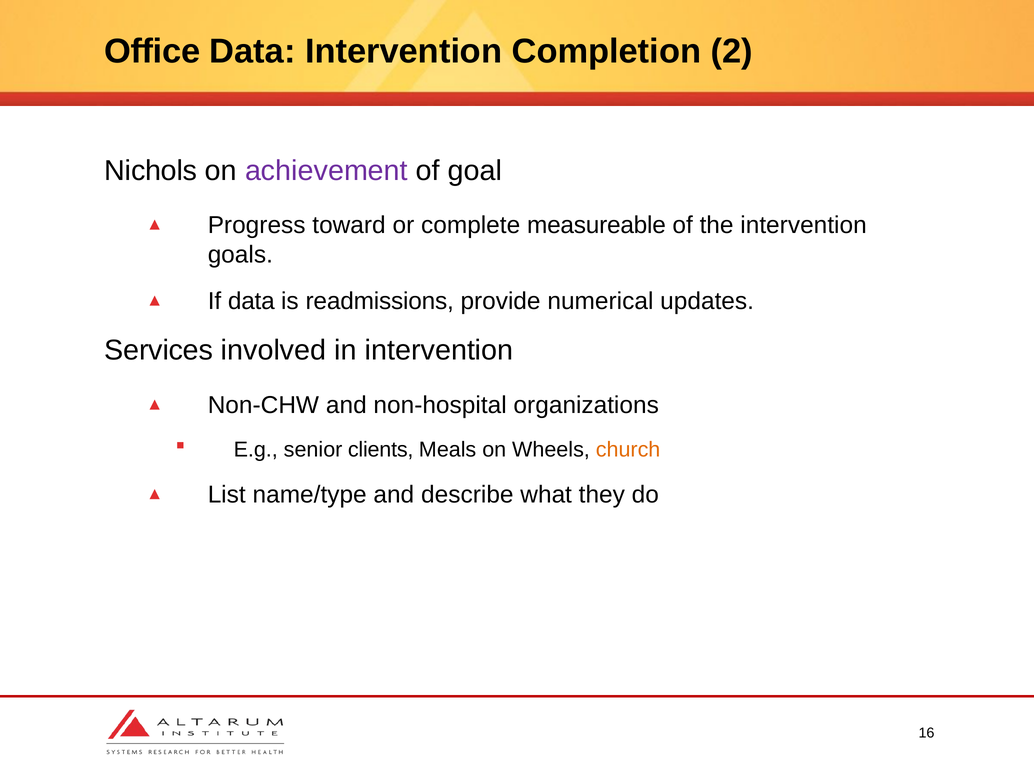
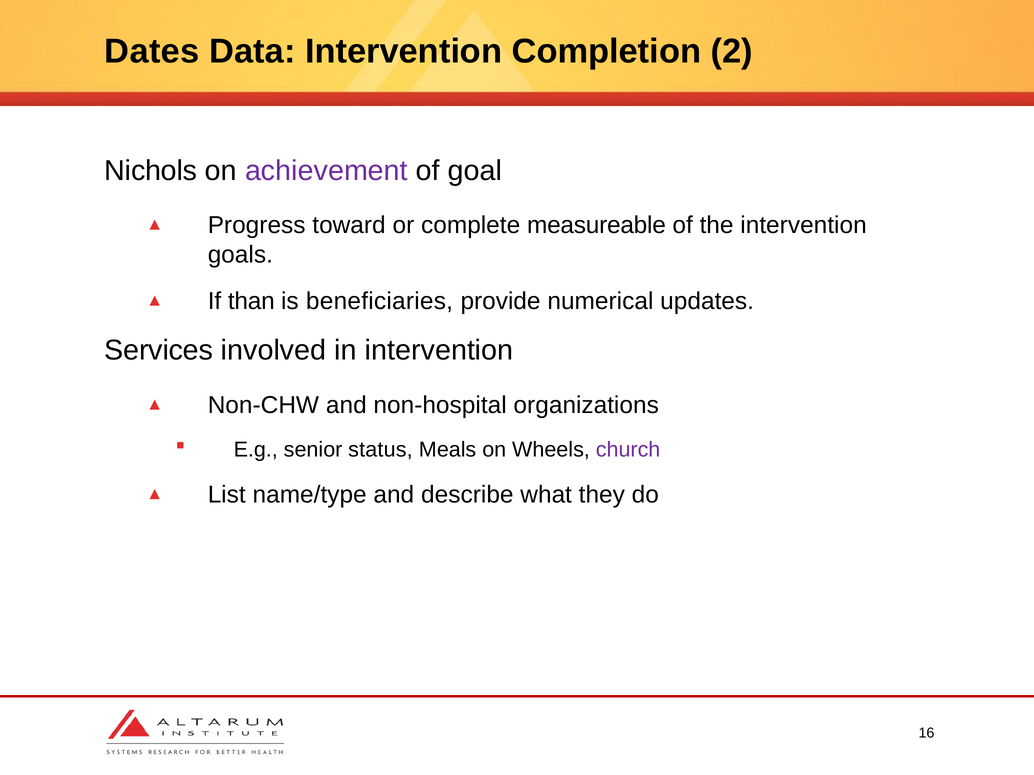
Office: Office -> Dates
If data: data -> than
readmissions: readmissions -> beneficiaries
clients: clients -> status
church colour: orange -> purple
